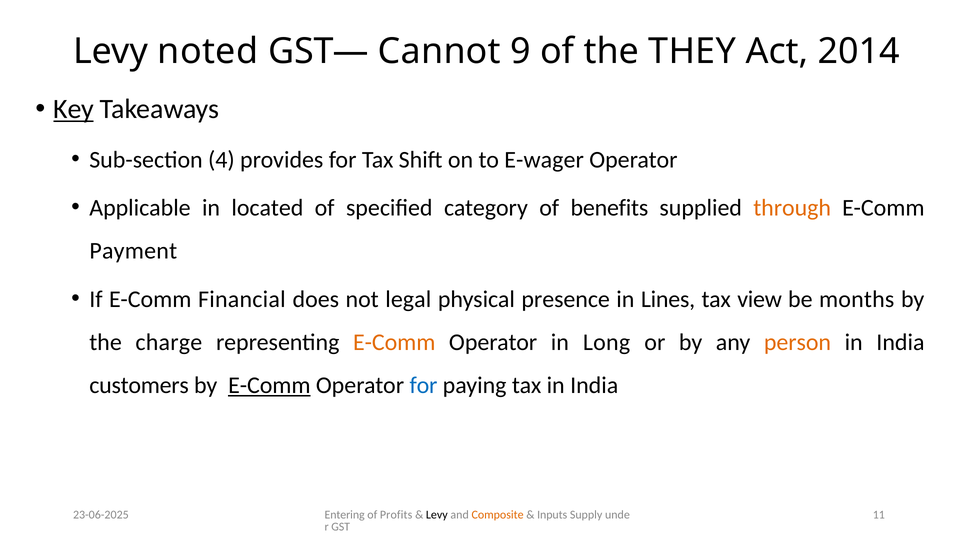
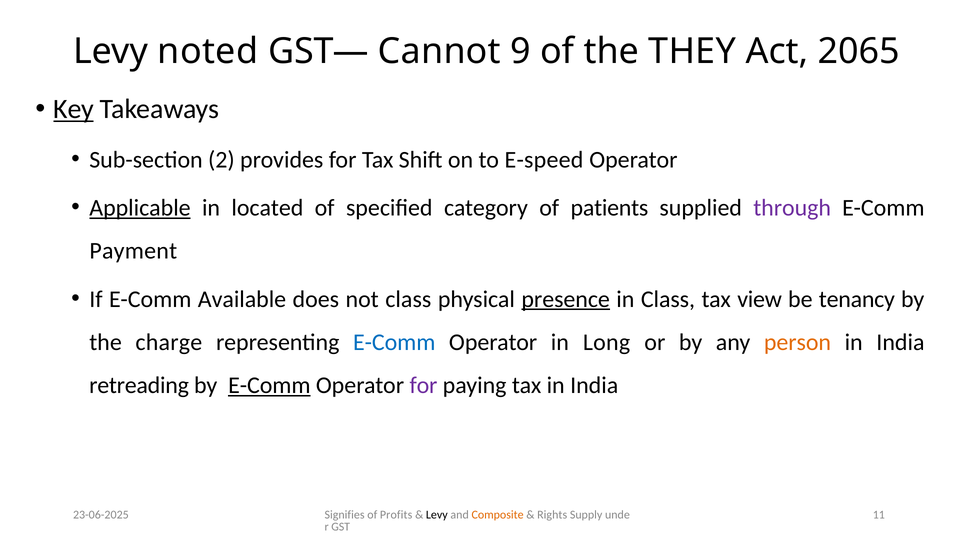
2014: 2014 -> 2065
4: 4 -> 2
E-wager: E-wager -> E-speed
Applicable underline: none -> present
benefits: benefits -> patients
through colour: orange -> purple
Financial: Financial -> Available
not legal: legal -> class
presence underline: none -> present
in Lines: Lines -> Class
months: months -> tenancy
E-Comm at (394, 342) colour: orange -> blue
customers: customers -> retreading
for at (423, 385) colour: blue -> purple
Entering: Entering -> Signifies
Inputs: Inputs -> Rights
